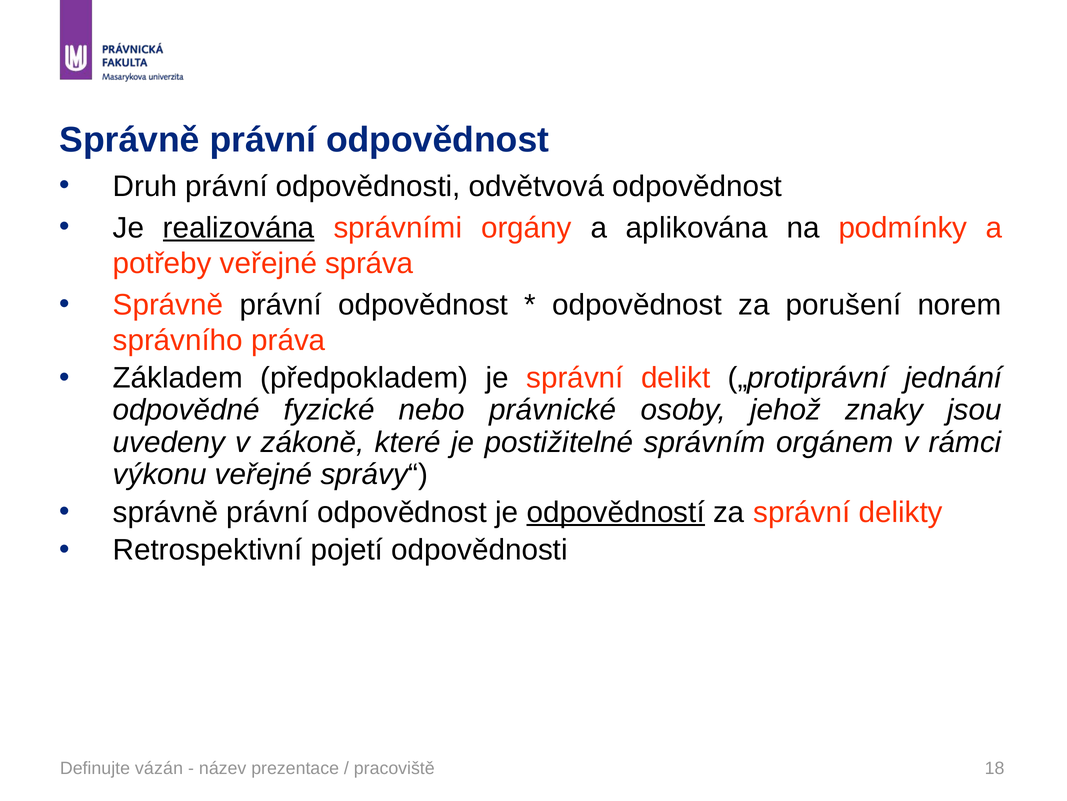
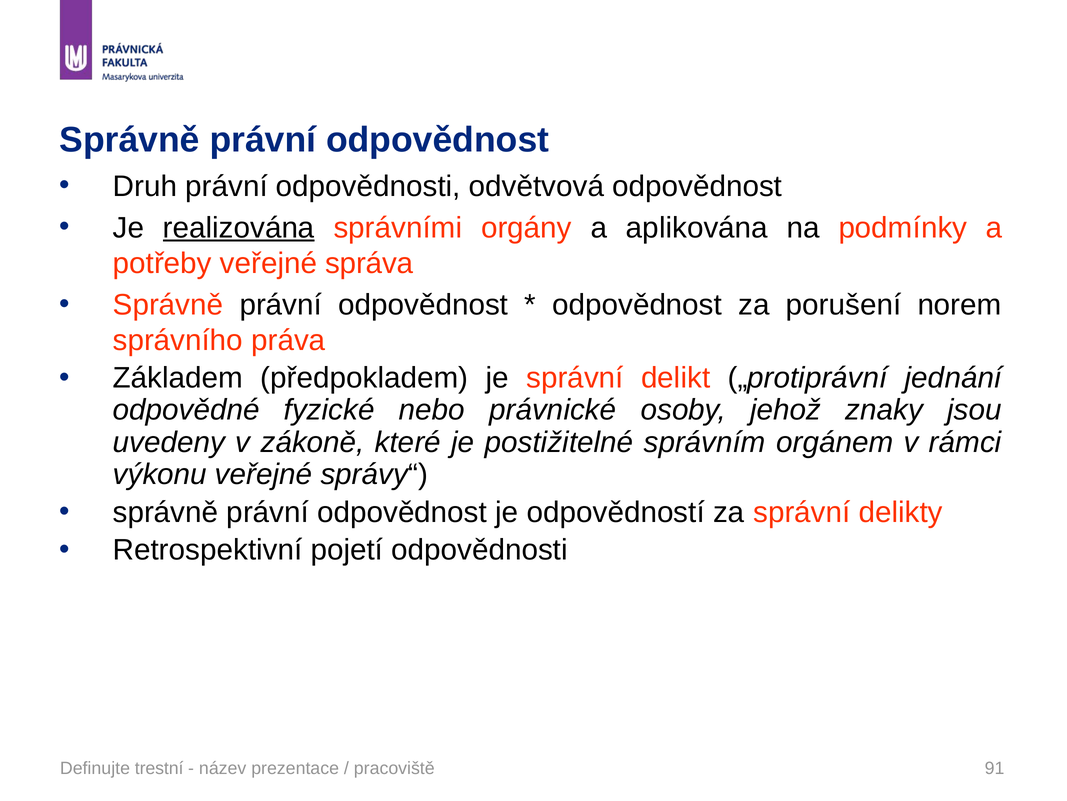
odpovědností underline: present -> none
vázán: vázán -> trestní
18: 18 -> 91
